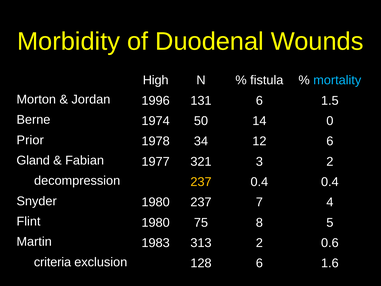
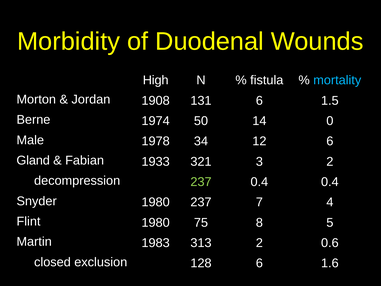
1996: 1996 -> 1908
Prior: Prior -> Male
1977: 1977 -> 1933
237 at (201, 182) colour: yellow -> light green
criteria: criteria -> closed
